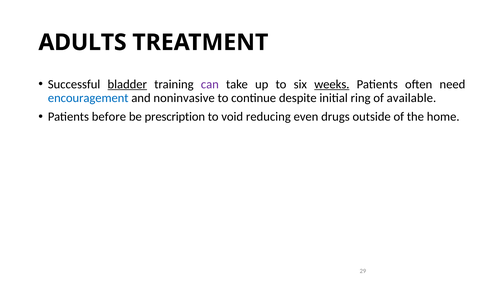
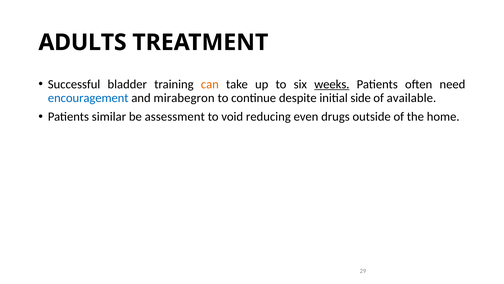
bladder underline: present -> none
can colour: purple -> orange
noninvasive: noninvasive -> mirabegron
ring: ring -> side
before: before -> similar
prescription: prescription -> assessment
